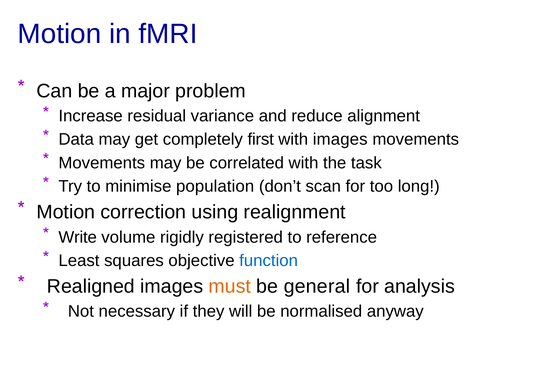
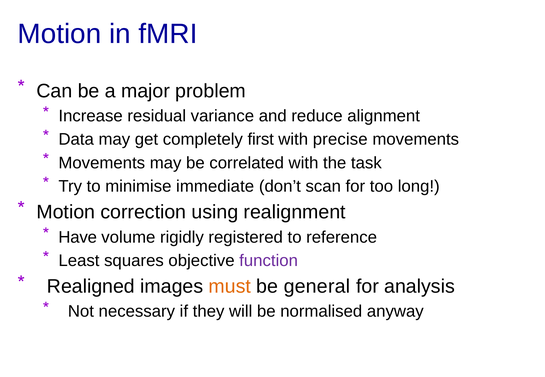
with images: images -> precise
population: population -> immediate
Write: Write -> Have
function colour: blue -> purple
